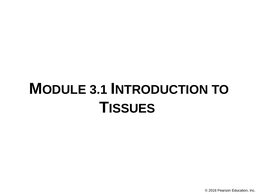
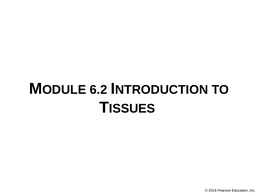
3.1: 3.1 -> 6.2
